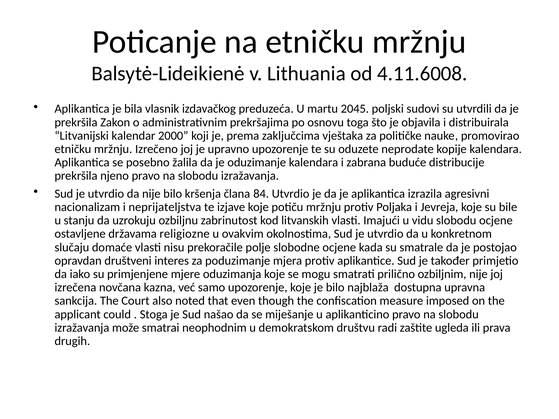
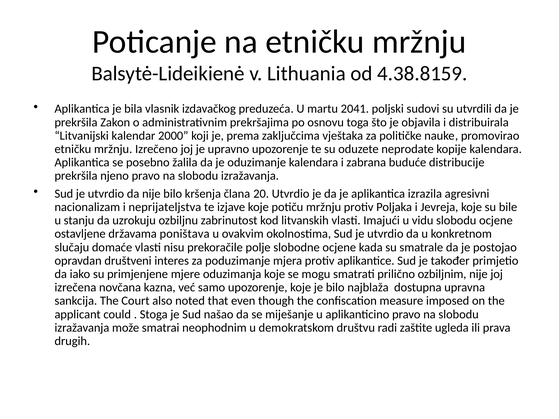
4.11.6008: 4.11.6008 -> 4.38.8159
2045: 2045 -> 2041
84: 84 -> 20
religiozne: religiozne -> poništava
